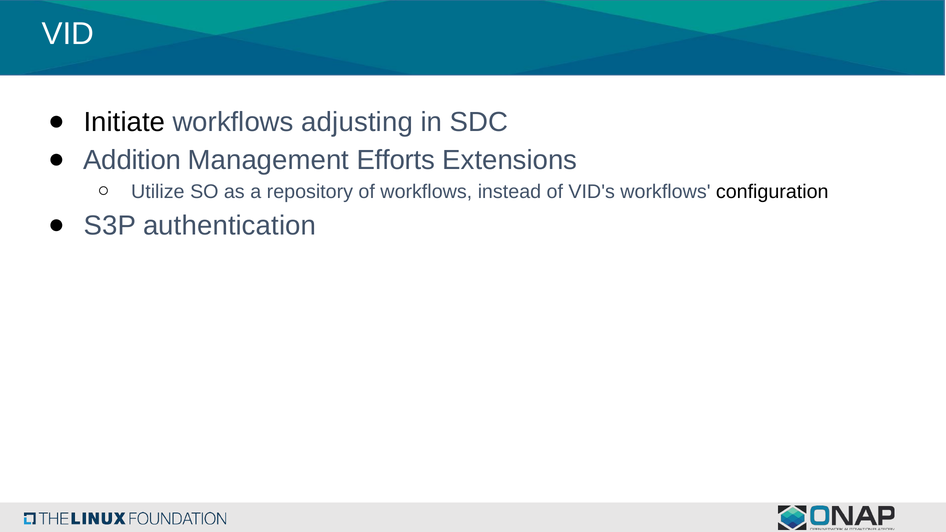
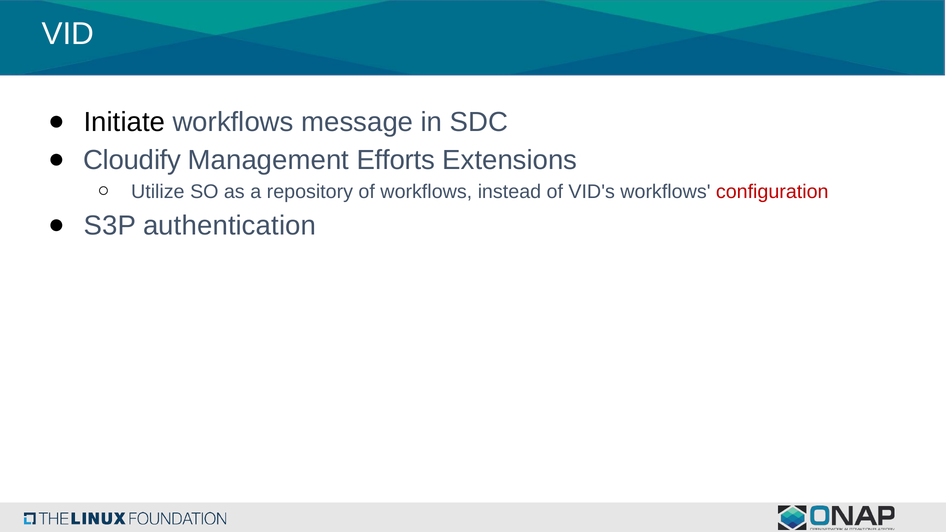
adjusting: adjusting -> message
Addition: Addition -> Cloudify
configuration colour: black -> red
